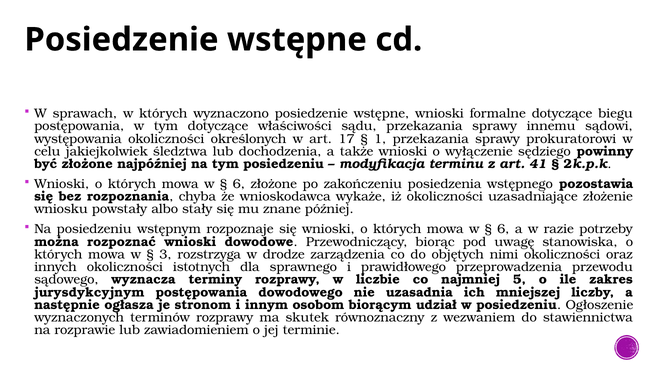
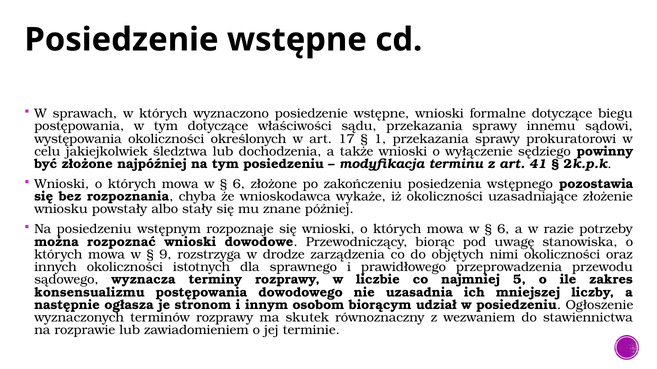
3: 3 -> 9
jurysdykcyjnym: jurysdykcyjnym -> konsensualizmu
